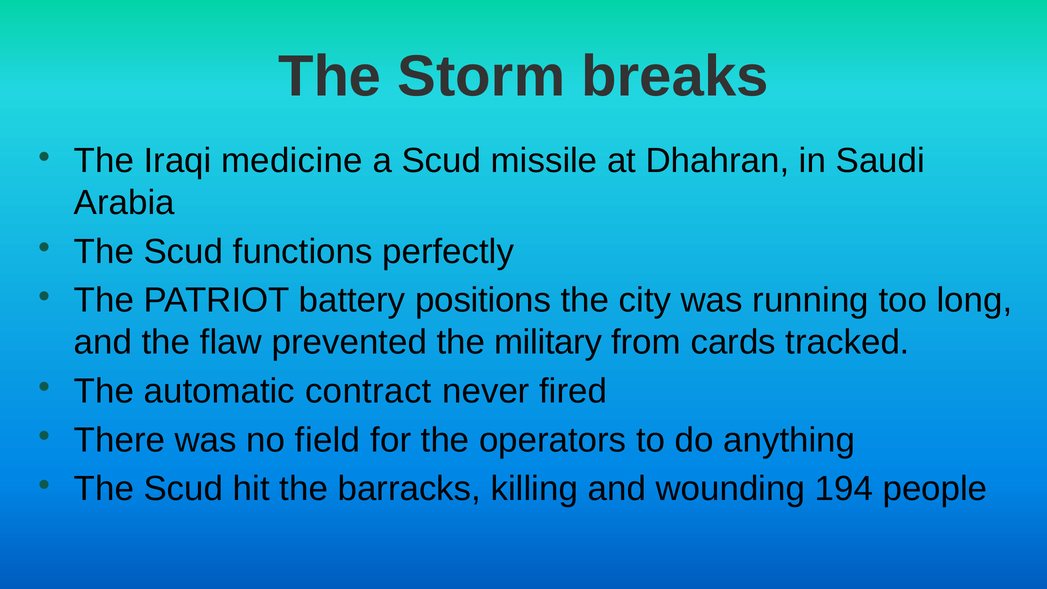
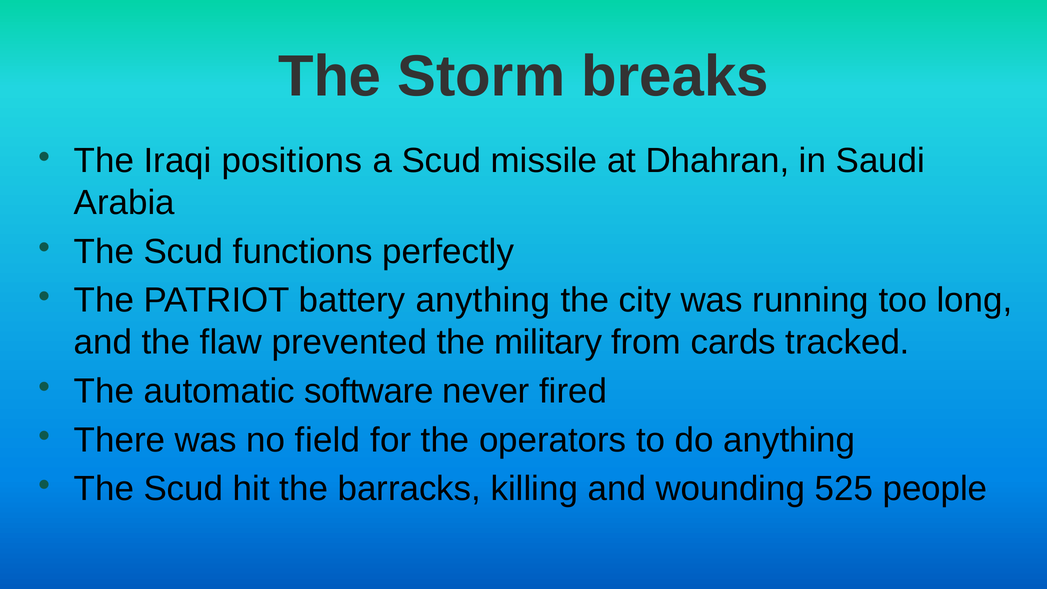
medicine: medicine -> positions
battery positions: positions -> anything
contract: contract -> software
194: 194 -> 525
